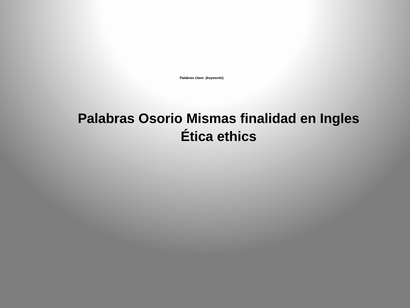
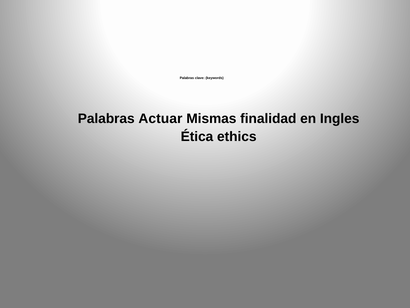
Osorio: Osorio -> Actuar
